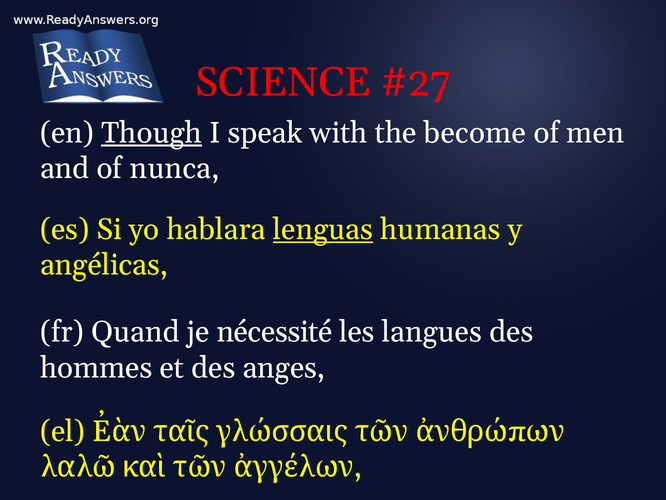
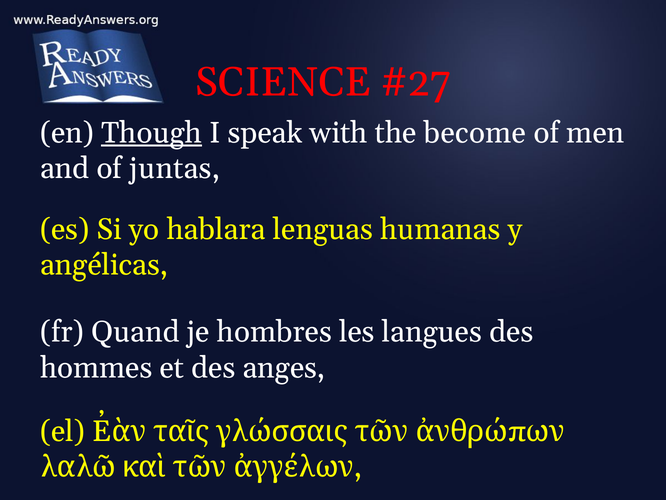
nunca: nunca -> juntas
lenguas underline: present -> none
nécessité: nécessité -> hombres
